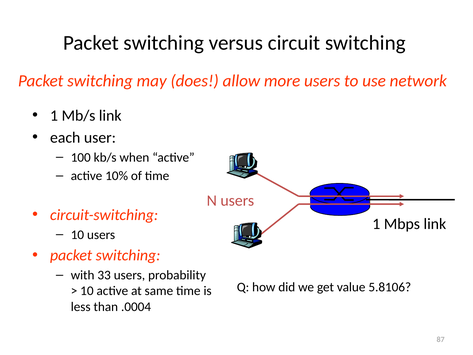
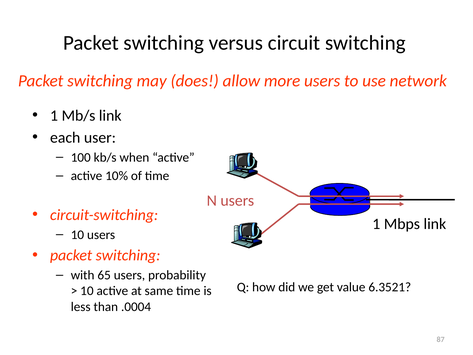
33: 33 -> 65
5.8106: 5.8106 -> 6.3521
